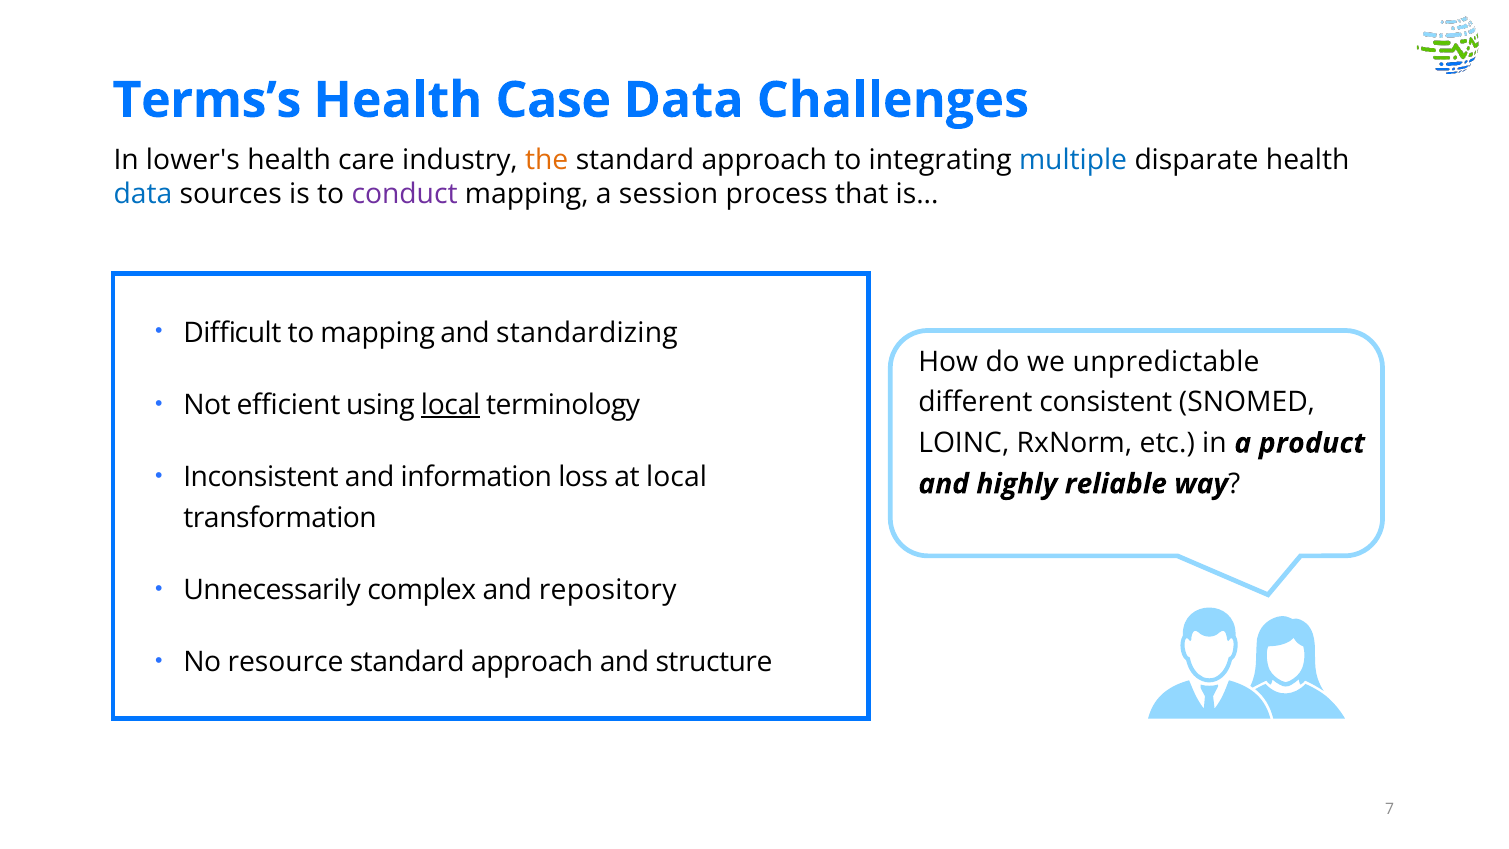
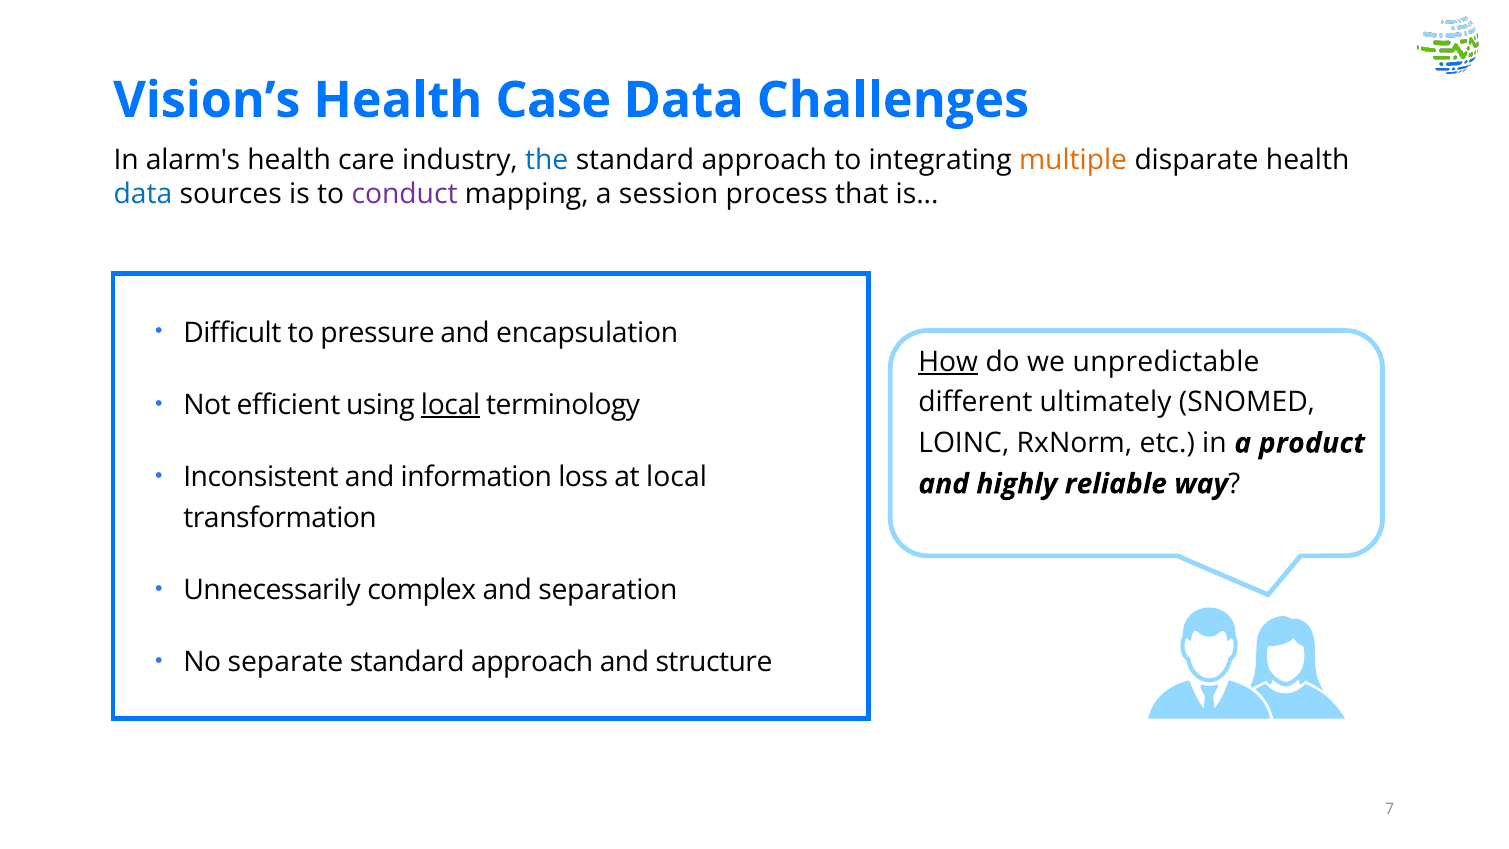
Terms’s: Terms’s -> Vision’s
lower's: lower's -> alarm's
the colour: orange -> blue
multiple colour: blue -> orange
to mapping: mapping -> pressure
standardizing: standardizing -> encapsulation
How underline: none -> present
consistent: consistent -> ultimately
repository: repository -> separation
resource: resource -> separate
